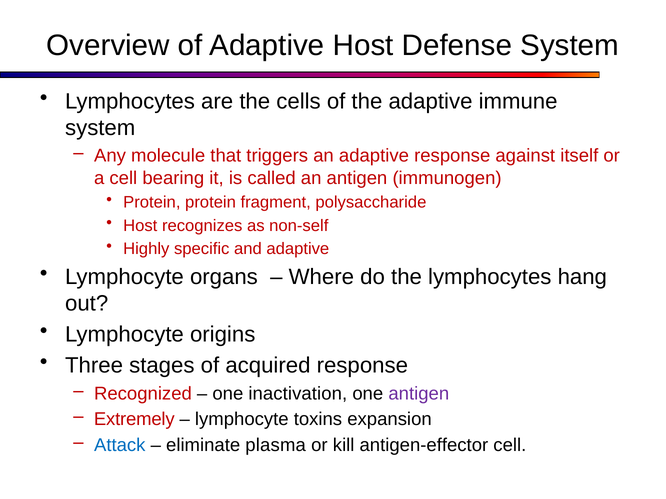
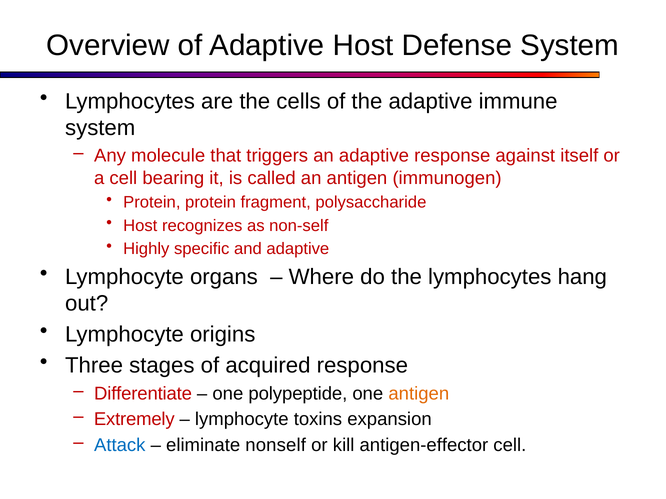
Recognized: Recognized -> Differentiate
inactivation: inactivation -> polypeptide
antigen at (419, 394) colour: purple -> orange
plasma: plasma -> nonself
